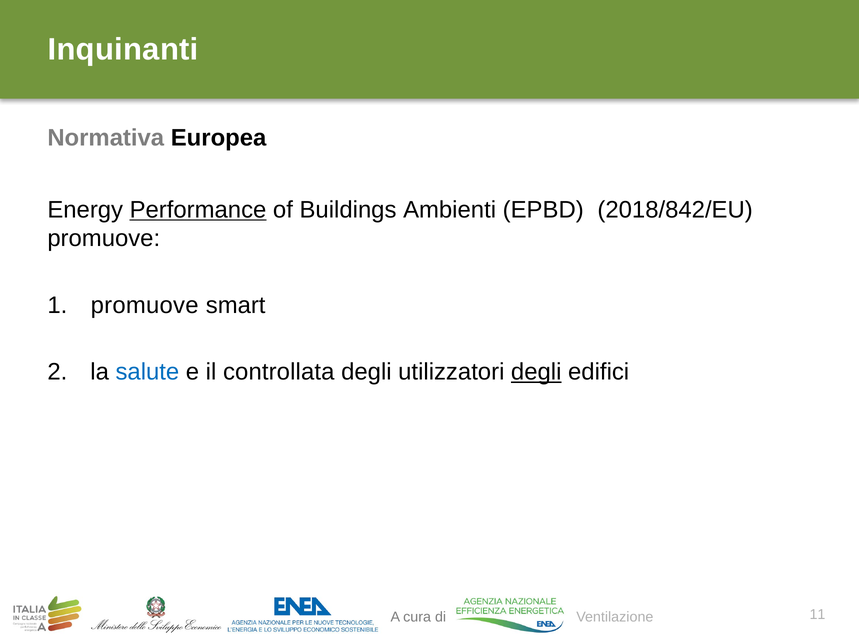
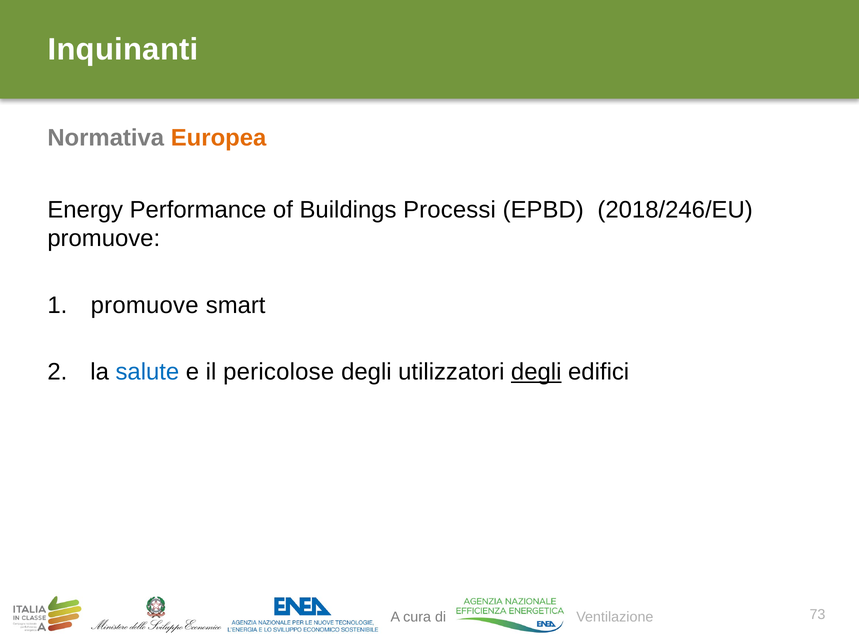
Europea colour: black -> orange
Performance underline: present -> none
Ambienti: Ambienti -> Processi
2018/842/EU: 2018/842/EU -> 2018/246/EU
controllata: controllata -> pericolose
11: 11 -> 73
